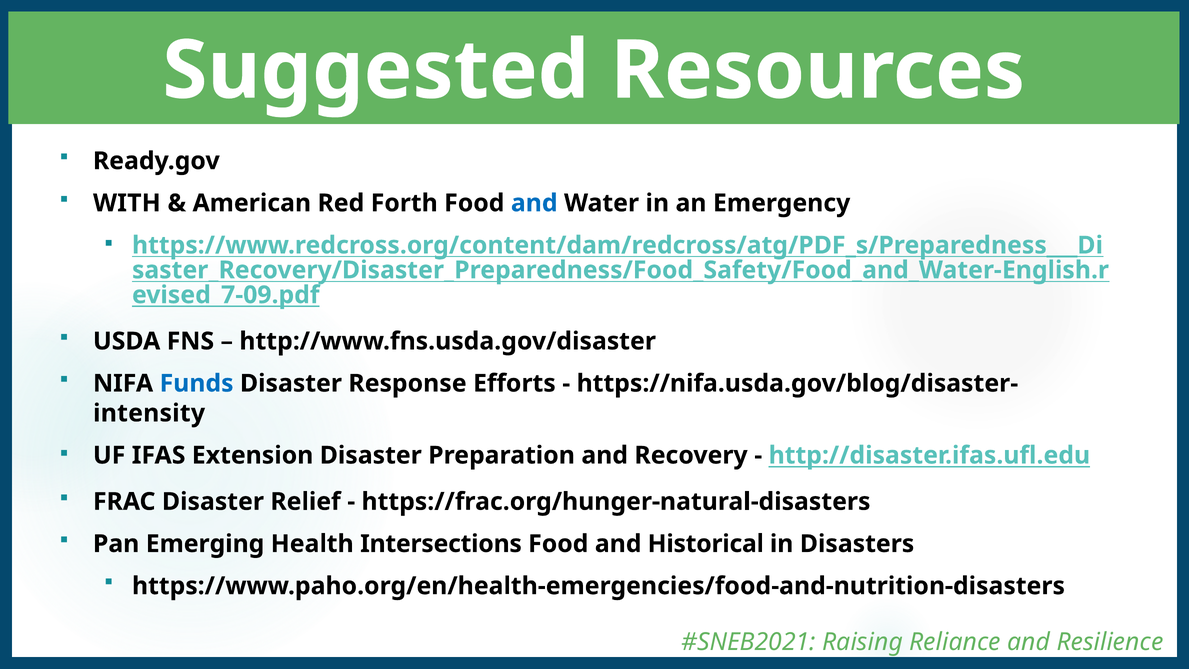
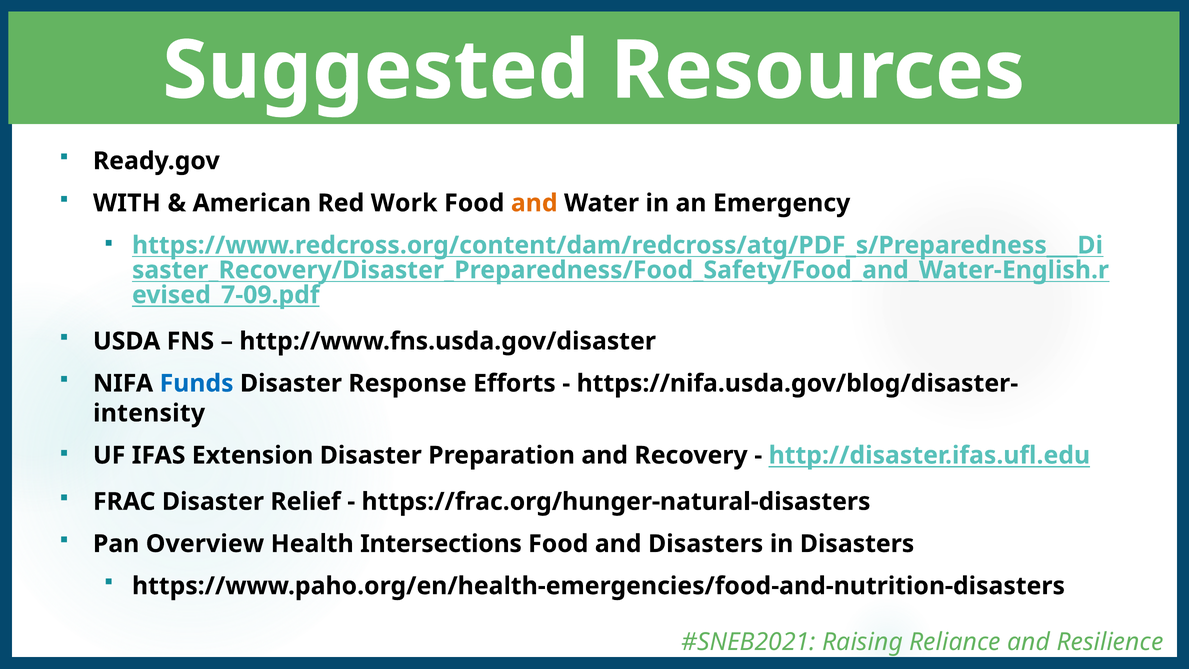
Forth: Forth -> Work
and at (534, 203) colour: blue -> orange
Emerging: Emerging -> Overview
and Historical: Historical -> Disasters
